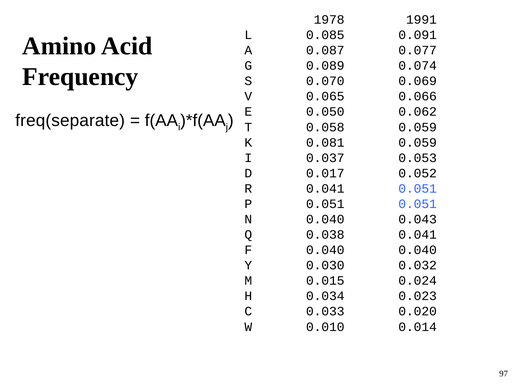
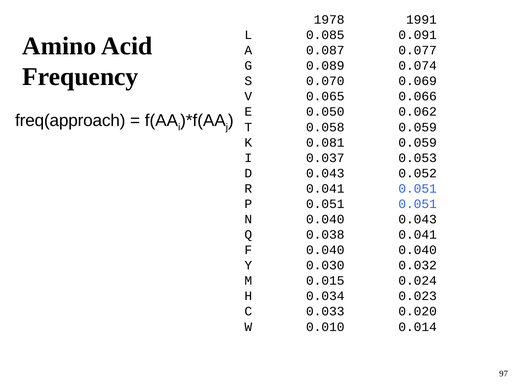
freq(separate: freq(separate -> freq(approach
D 0.017: 0.017 -> 0.043
